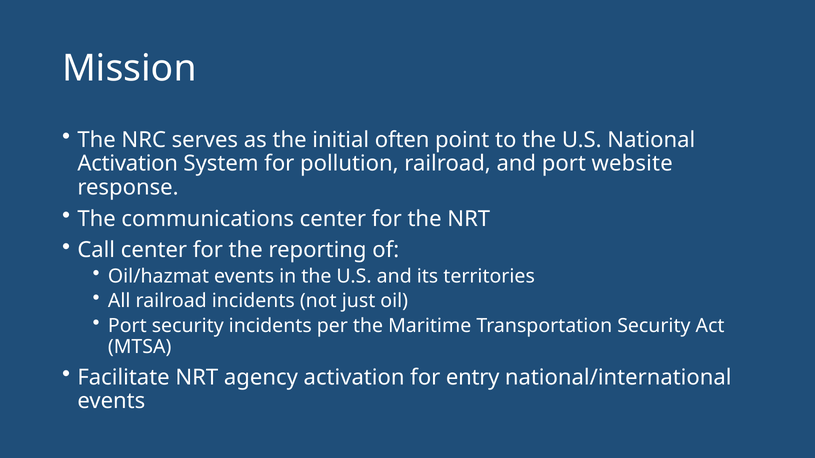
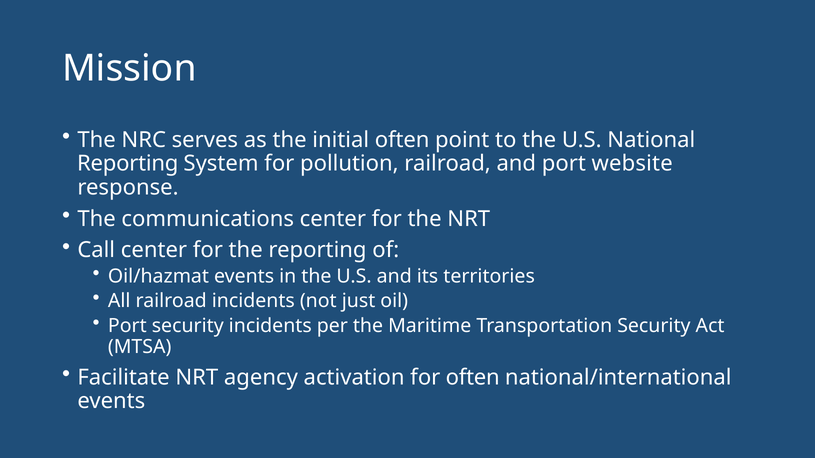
Activation at (128, 164): Activation -> Reporting
for entry: entry -> often
